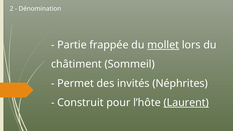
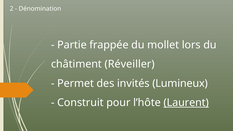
mollet underline: present -> none
Sommeil: Sommeil -> Réveiller
Néphrites: Néphrites -> Lumineux
